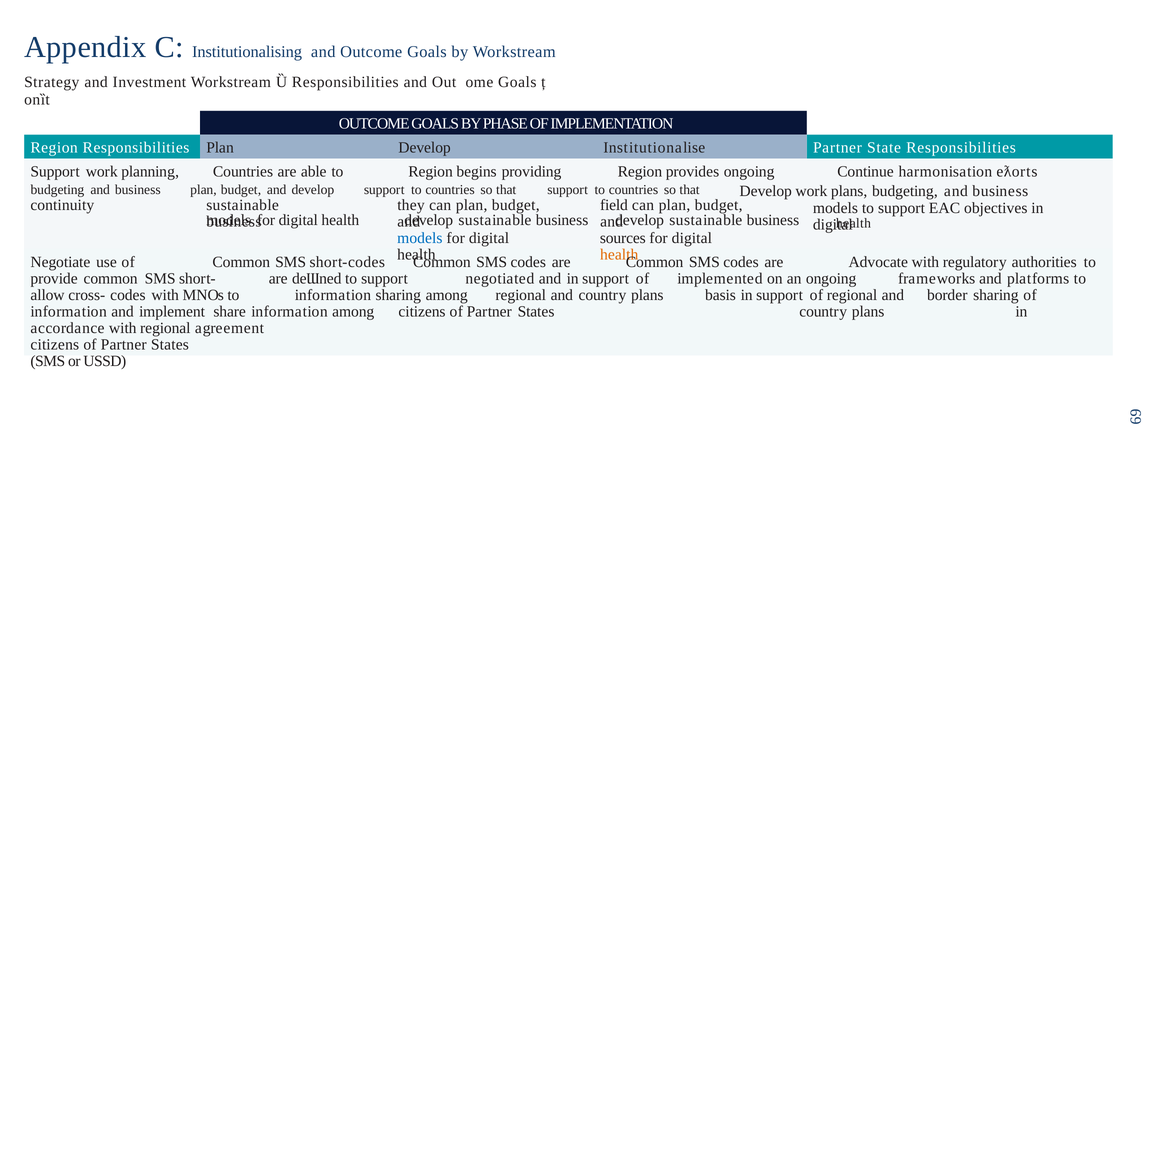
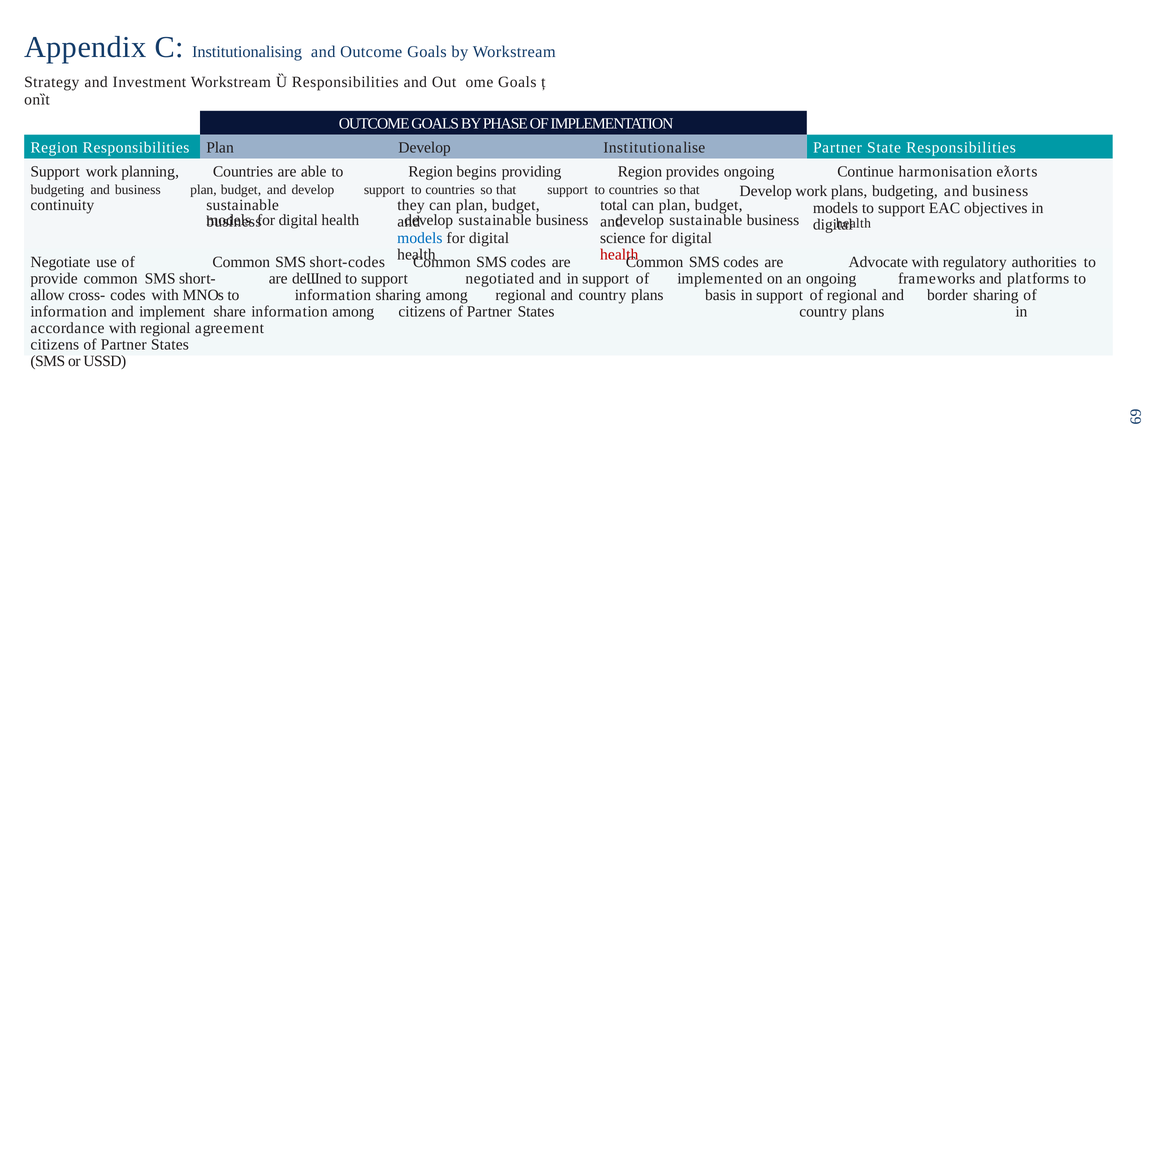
field: field -> total
sources: sources -> science
health at (619, 255) colour: orange -> red
